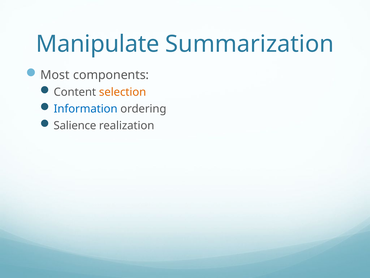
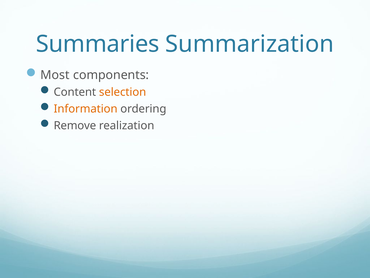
Manipulate: Manipulate -> Summaries
Information colour: blue -> orange
Salience: Salience -> Remove
